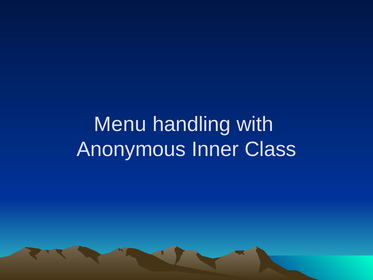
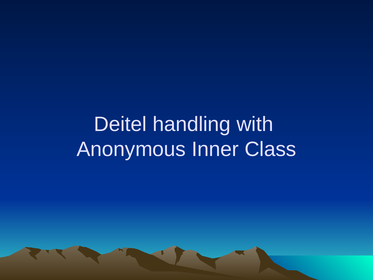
Menu: Menu -> Deitel
